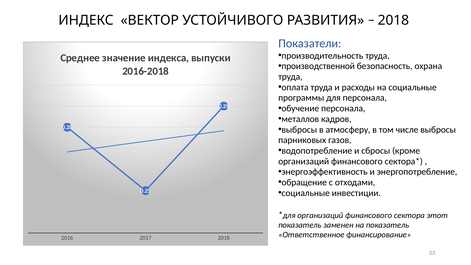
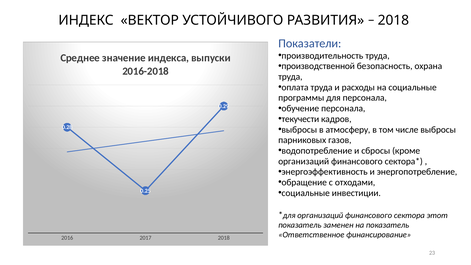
металлов: металлов -> текучести
